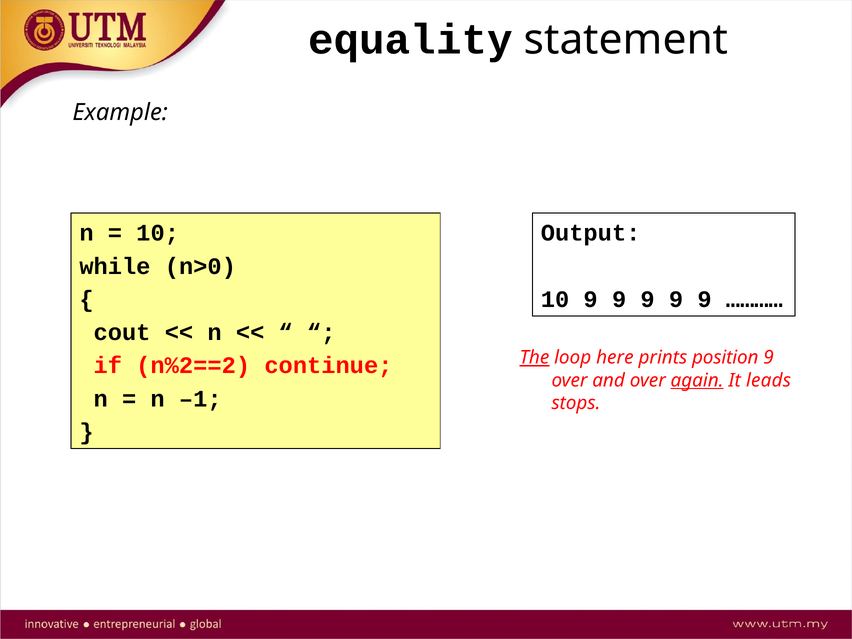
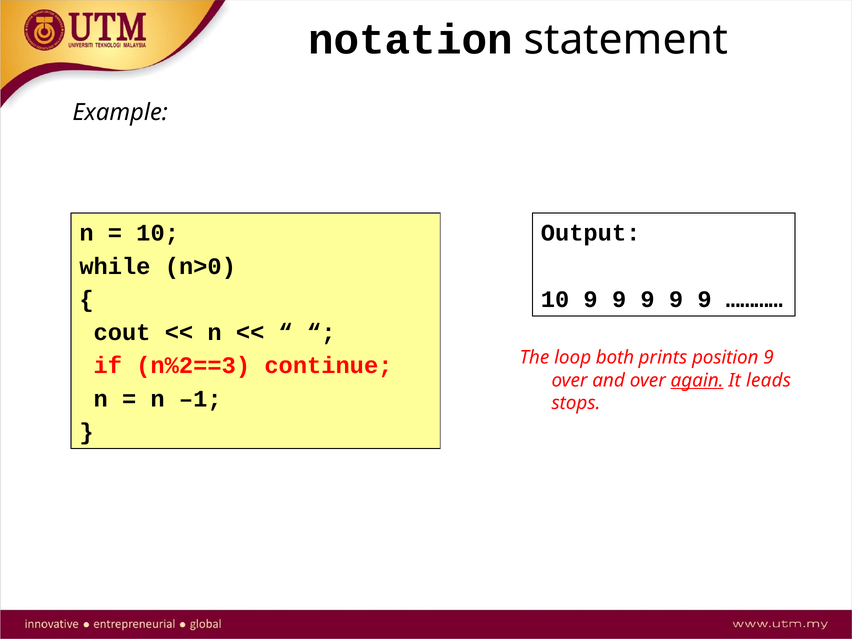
equality: equality -> notation
The underline: present -> none
here: here -> both
n%2==2: n%2==2 -> n%2==3
